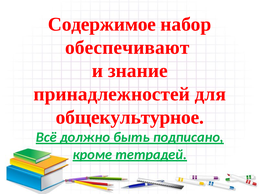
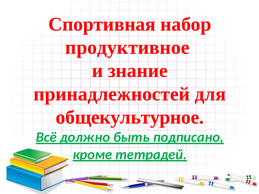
Содержимое: Содержимое -> Спортивная
обеспечивают: обеспечивают -> продуктивное
